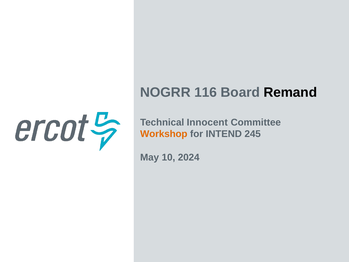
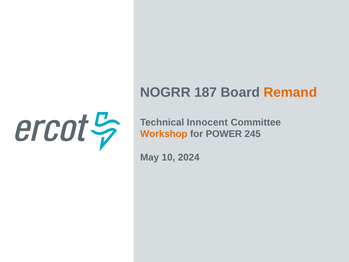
116: 116 -> 187
Remand colour: black -> orange
INTEND: INTEND -> POWER
